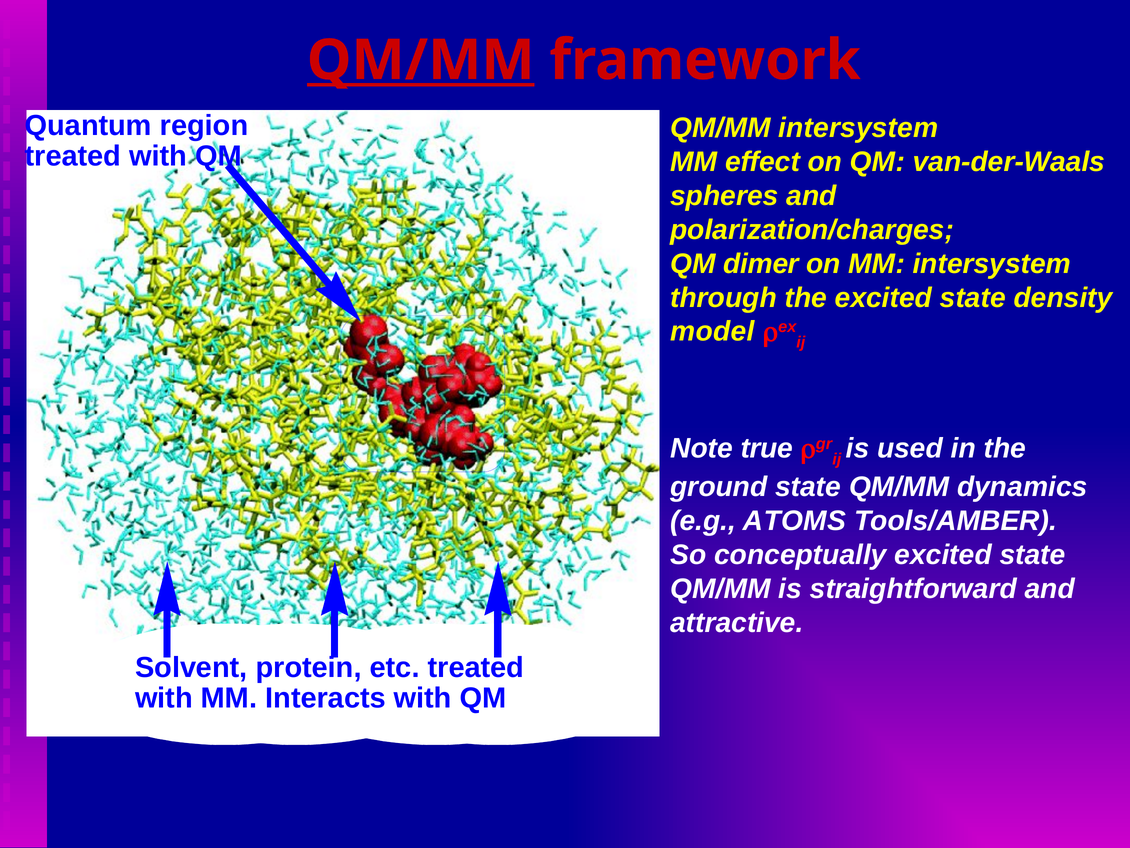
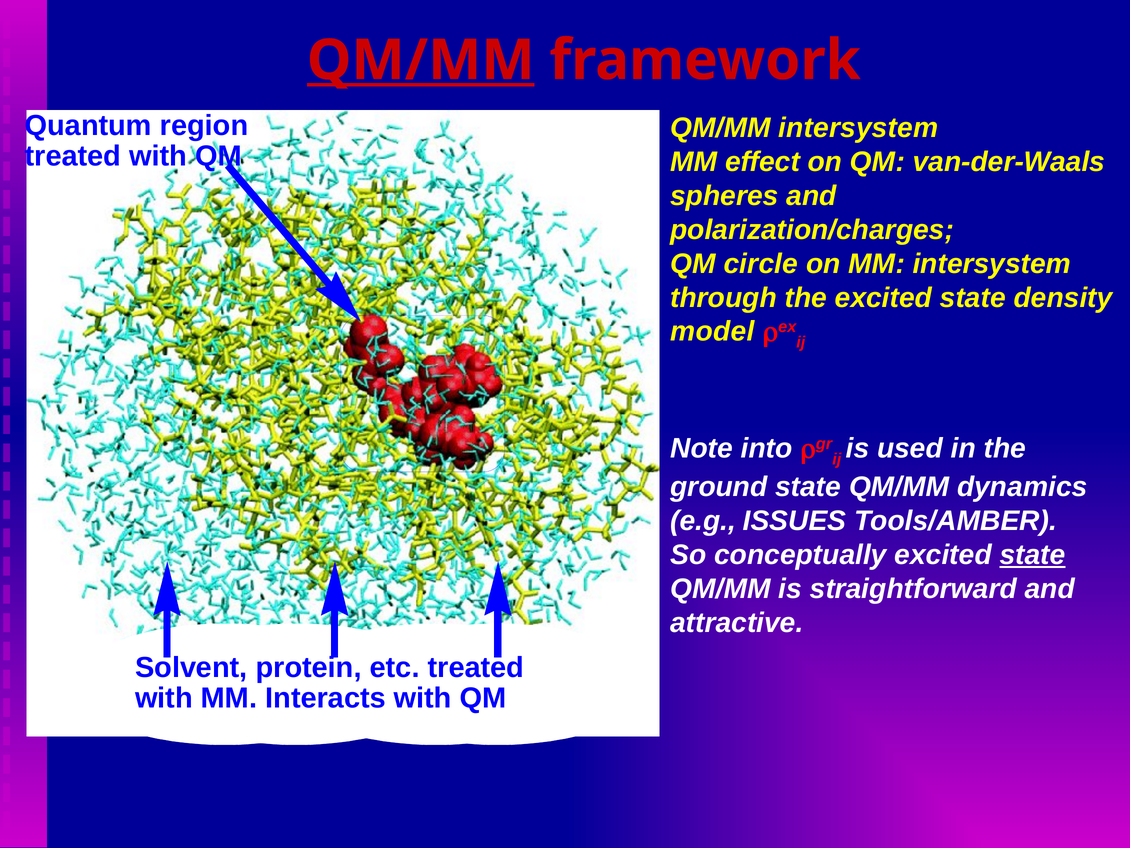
dimer: dimer -> circle
true: true -> into
ATOMS: ATOMS -> ISSUES
state at (1033, 555) underline: none -> present
